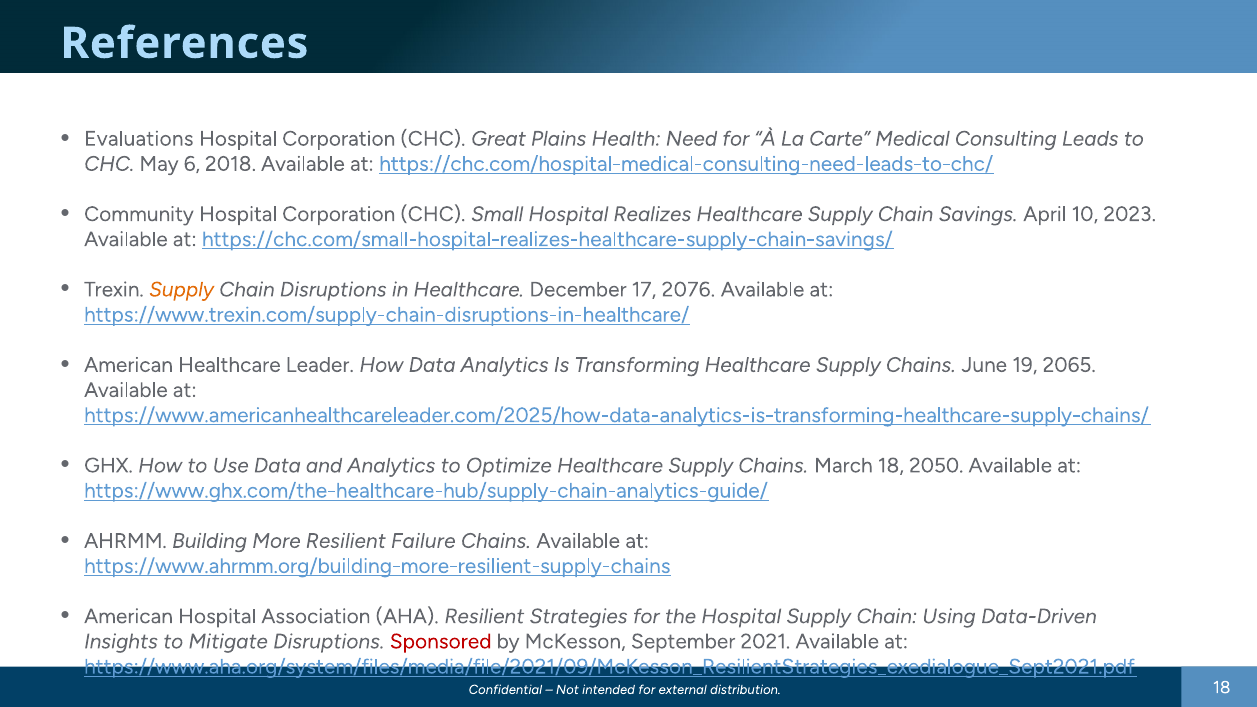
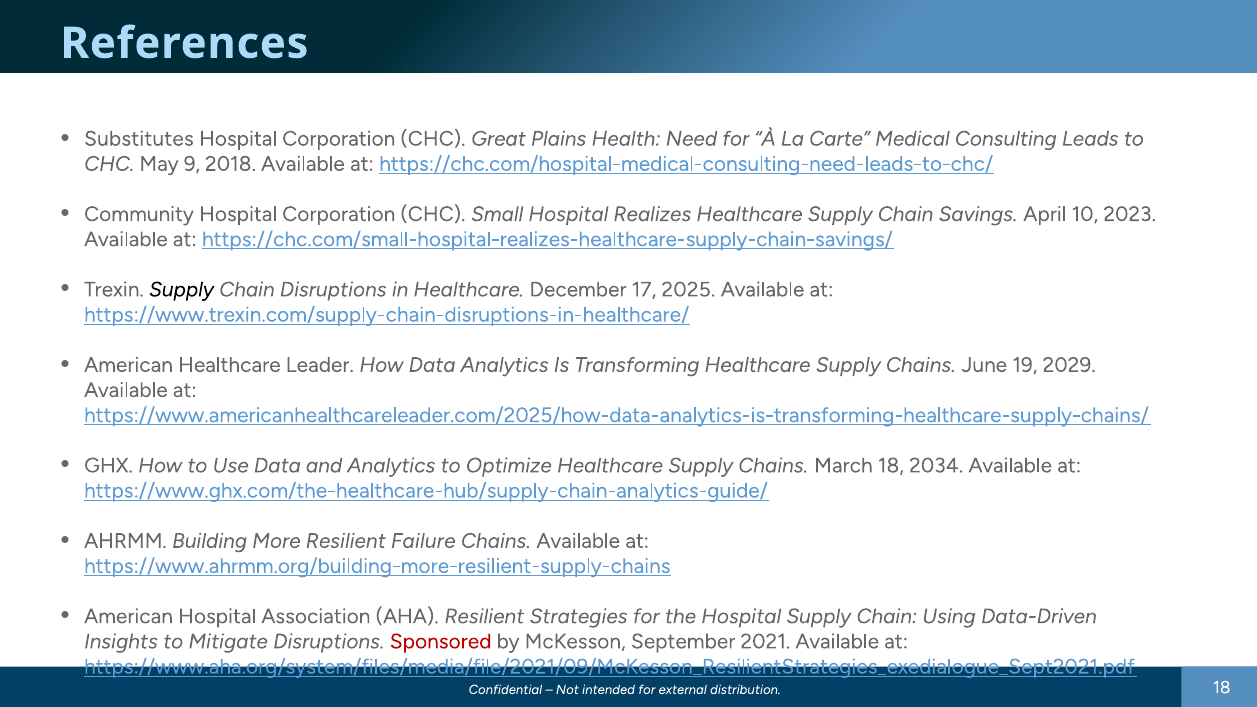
Evaluations: Evaluations -> Substitutes
6: 6 -> 9
Supply at (181, 290) colour: orange -> black
2076: 2076 -> 2025
2065: 2065 -> 2029
2050: 2050 -> 2034
